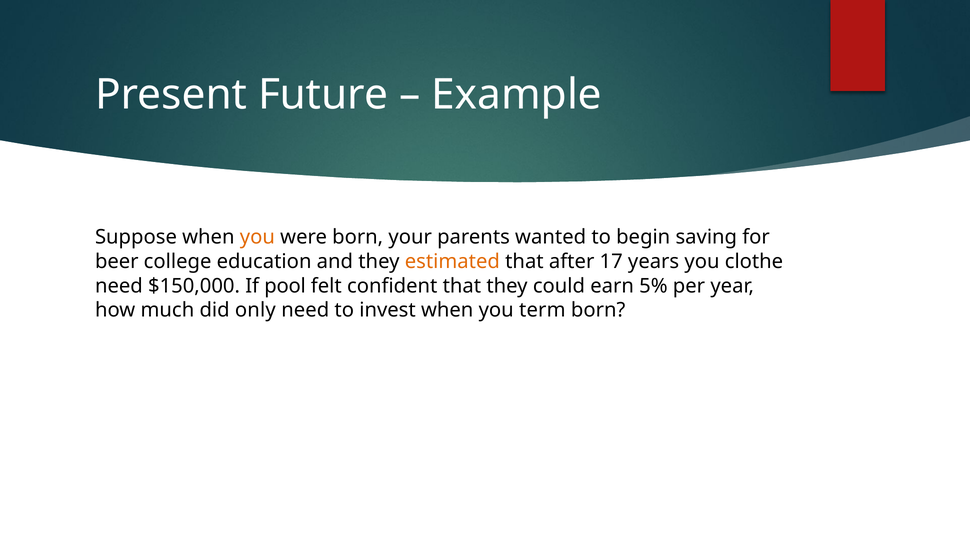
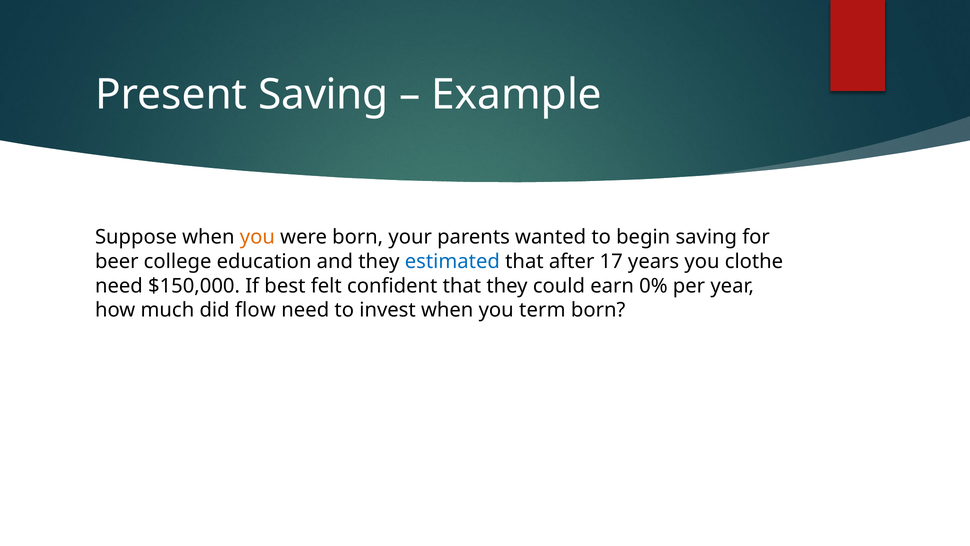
Present Future: Future -> Saving
estimated colour: orange -> blue
pool: pool -> best
5%: 5% -> 0%
only: only -> flow
